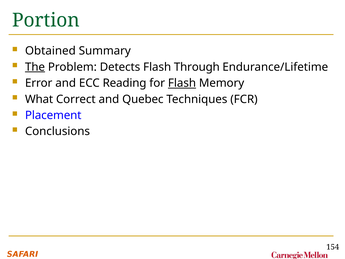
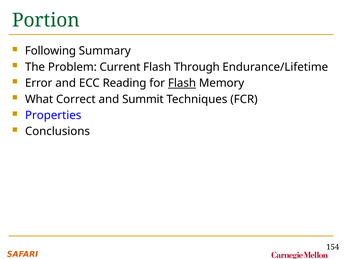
Obtained: Obtained -> Following
The underline: present -> none
Detects: Detects -> Current
Quebec: Quebec -> Summit
Placement: Placement -> Properties
